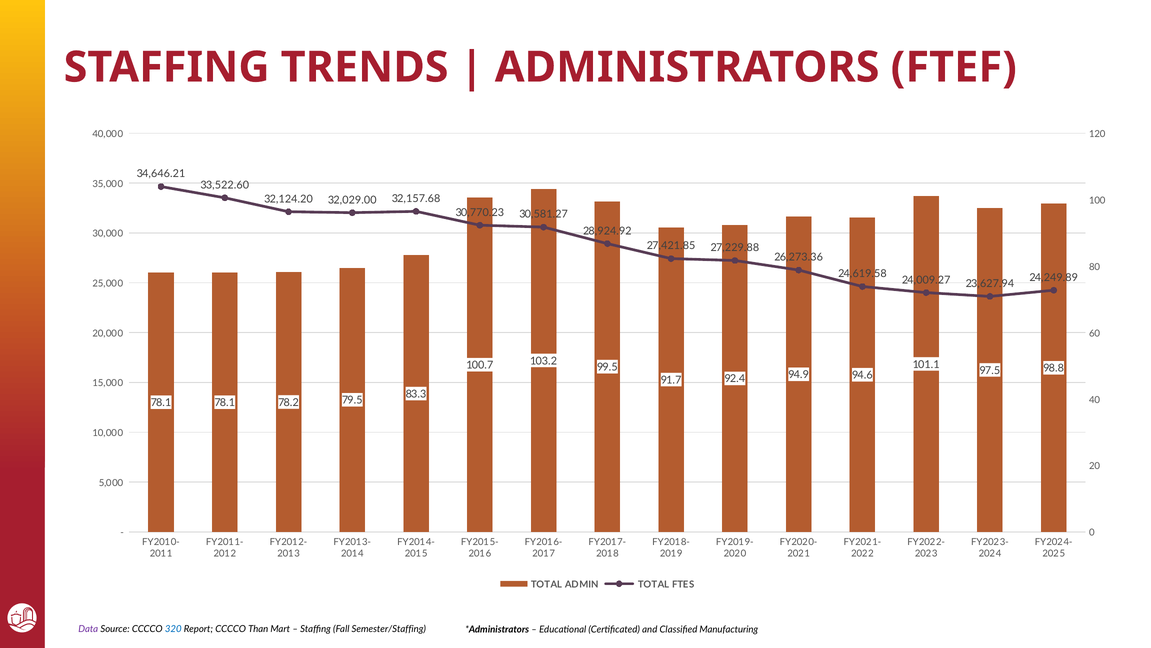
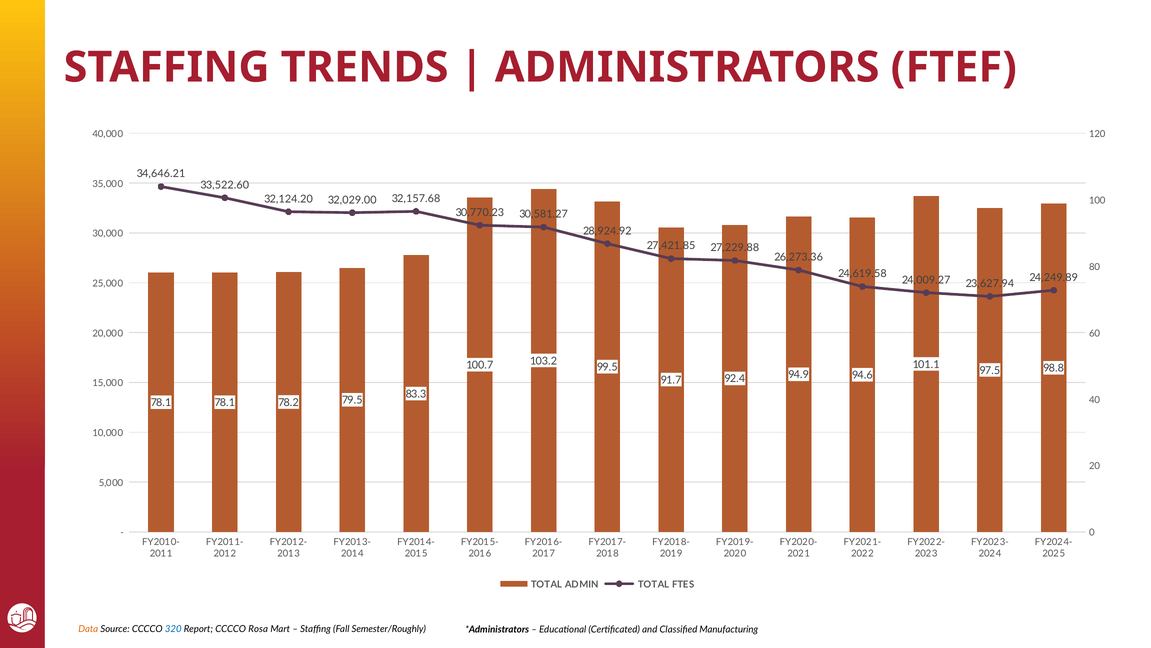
Data colour: purple -> orange
Than: Than -> Rosa
Semester/Staffing: Semester/Staffing -> Semester/Roughly
